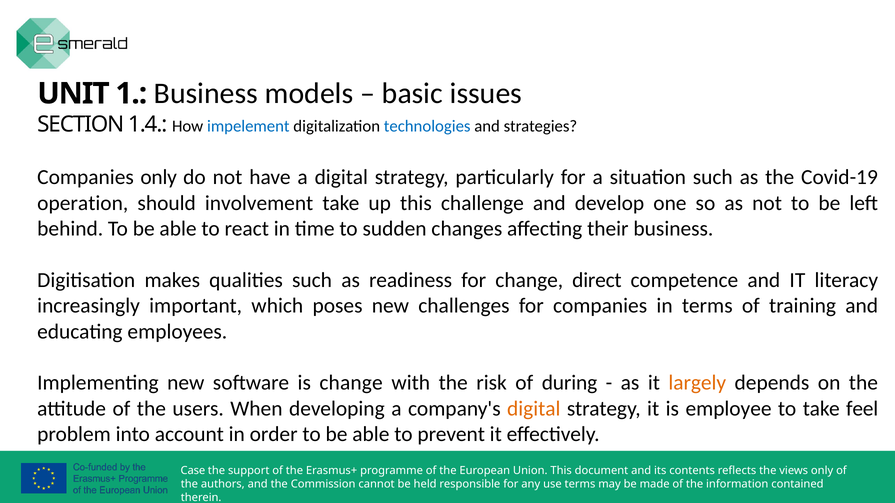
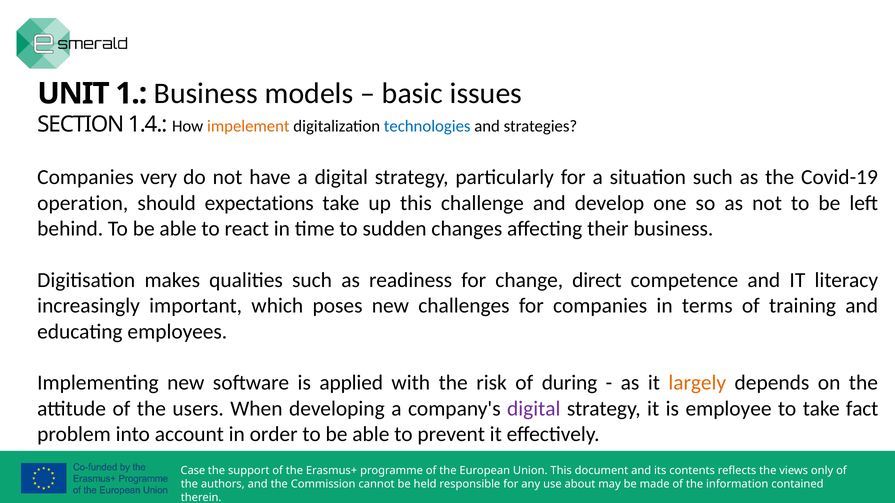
impelement colour: blue -> orange
Companies only: only -> very
involvement: involvement -> expectations
is change: change -> applied
digital at (534, 409) colour: orange -> purple
feel: feel -> fact
terms at (580, 485): terms -> about
